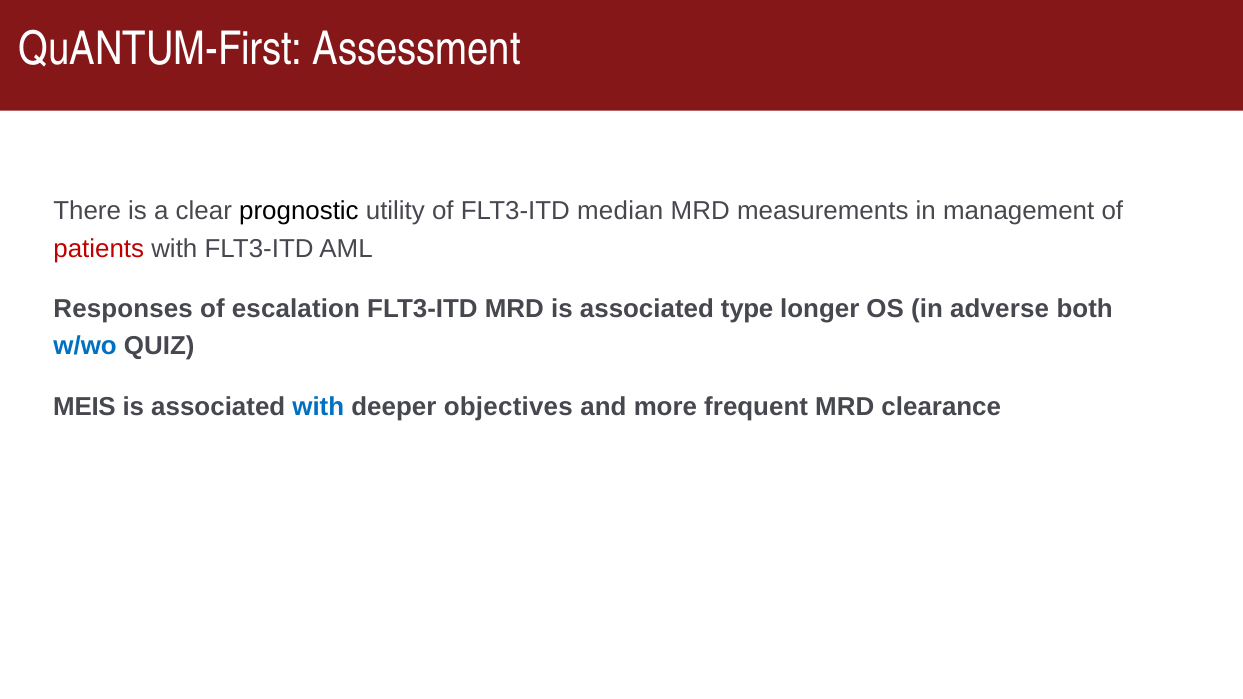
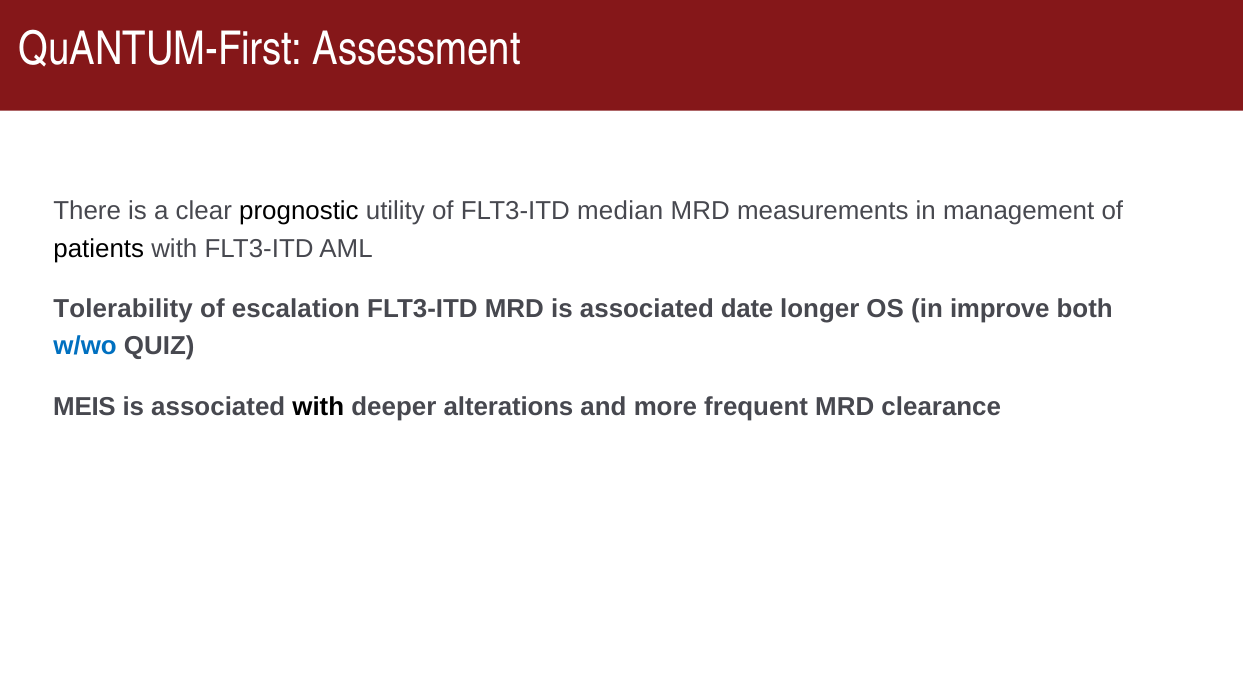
patients colour: red -> black
Responses: Responses -> Tolerability
type: type -> date
adverse: adverse -> improve
with at (318, 407) colour: blue -> black
objectives: objectives -> alterations
